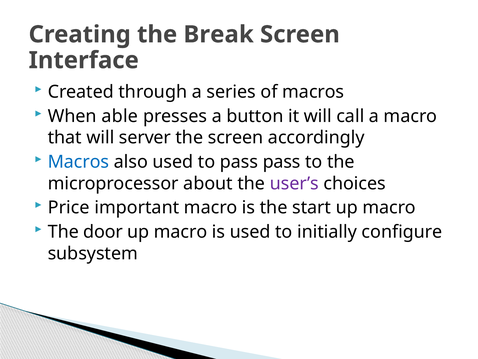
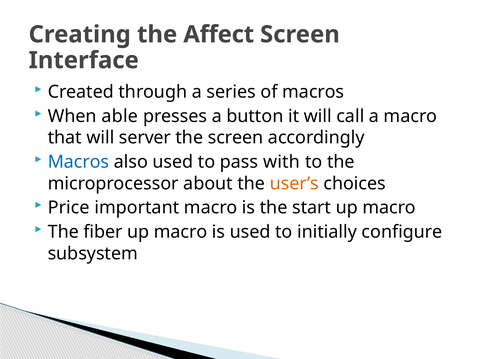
Break: Break -> Affect
pass pass: pass -> with
user’s colour: purple -> orange
door: door -> fiber
